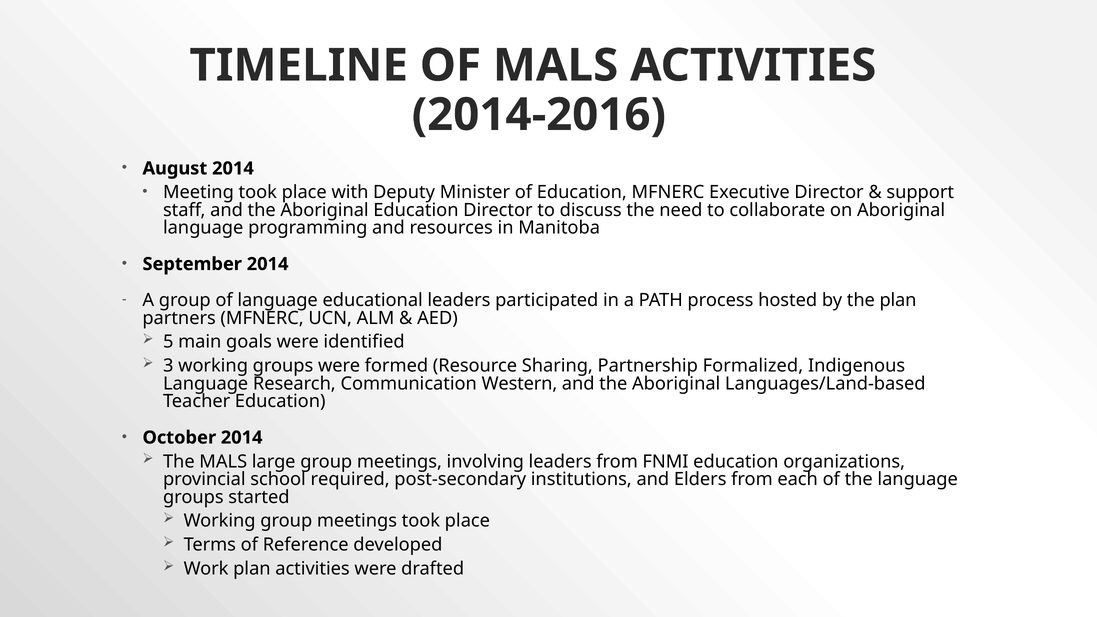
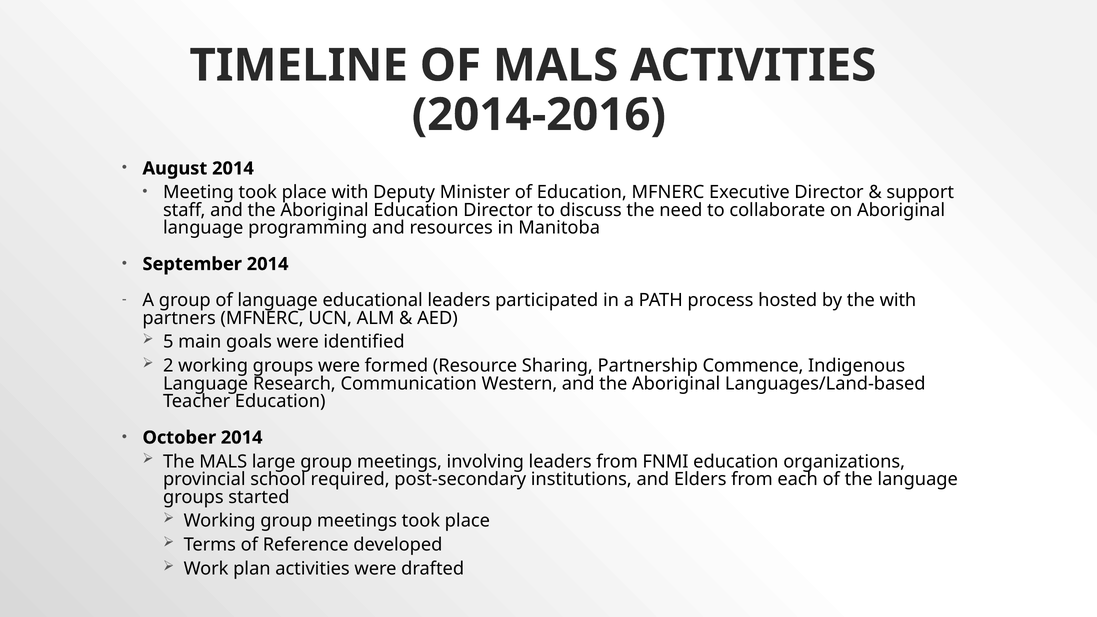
the plan: plan -> with
3: 3 -> 2
Formalized: Formalized -> Commence
